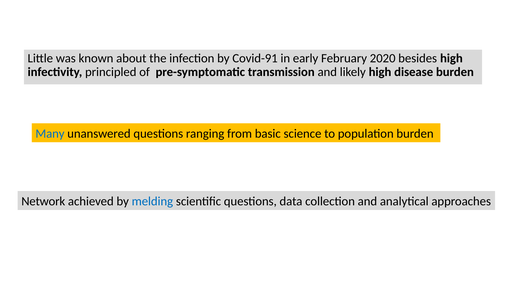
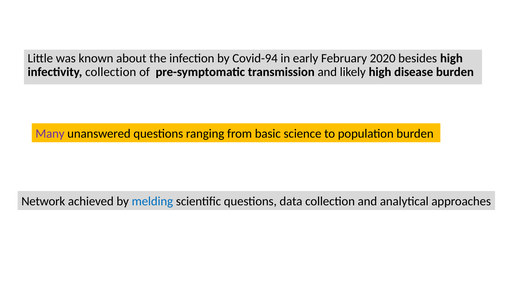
Covid-91: Covid-91 -> Covid-94
infectivity principled: principled -> collection
Many colour: blue -> purple
